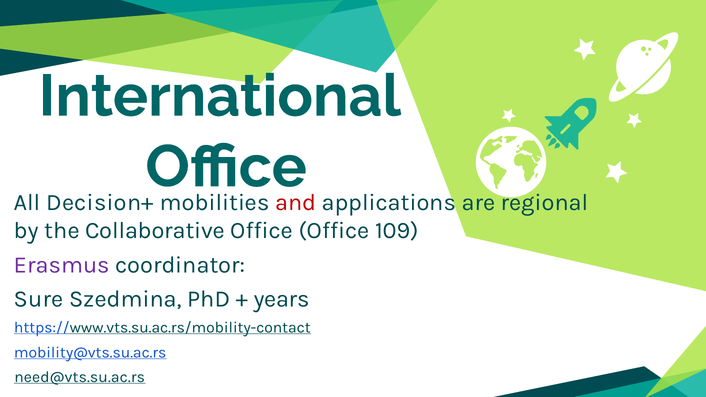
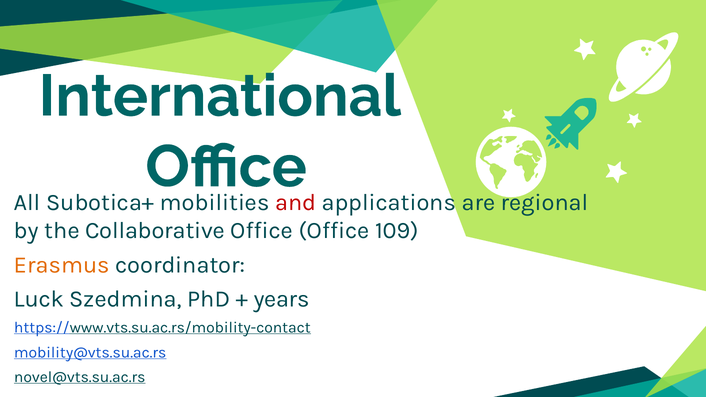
Decision+: Decision+ -> Subotica+
Erasmus colour: purple -> orange
Sure: Sure -> Luck
need@vts.su.ac.rs: need@vts.su.ac.rs -> novel@vts.su.ac.rs
